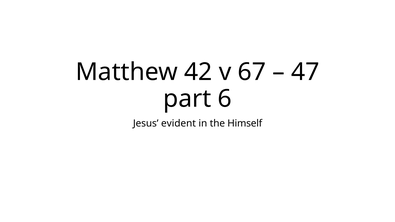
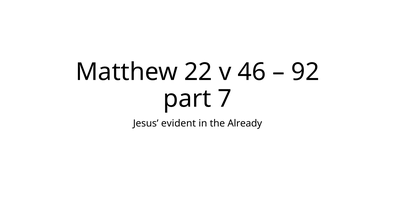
42: 42 -> 22
67: 67 -> 46
47: 47 -> 92
6: 6 -> 7
Himself: Himself -> Already
